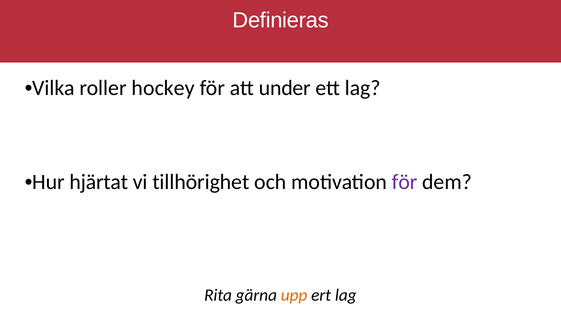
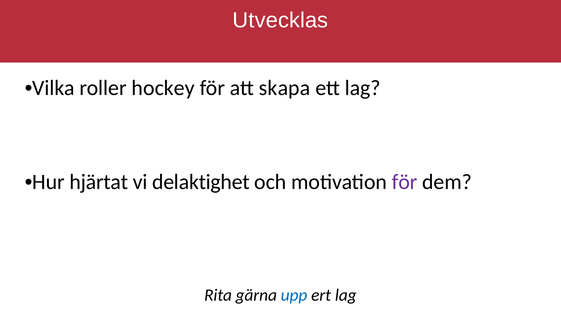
Definieras: Definieras -> Utvecklas
under: under -> skapa
tillhörighet: tillhörighet -> delaktighet
upp colour: orange -> blue
